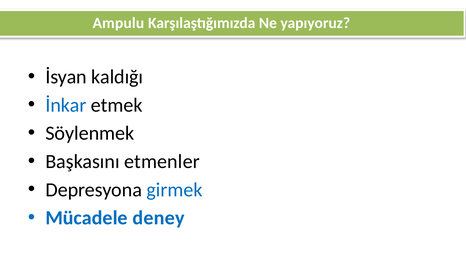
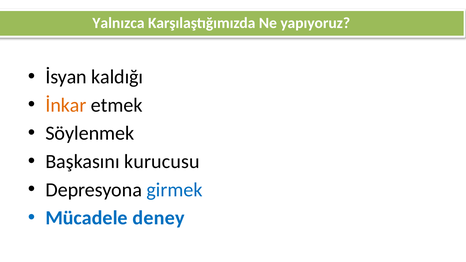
Ampulu: Ampulu -> Yalnızca
İnkar colour: blue -> orange
etmenler: etmenler -> kurucusu
